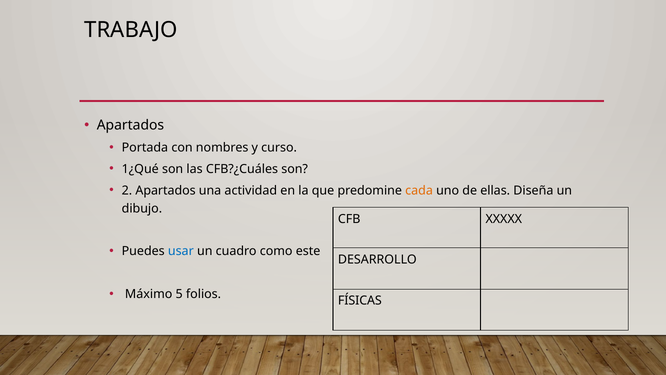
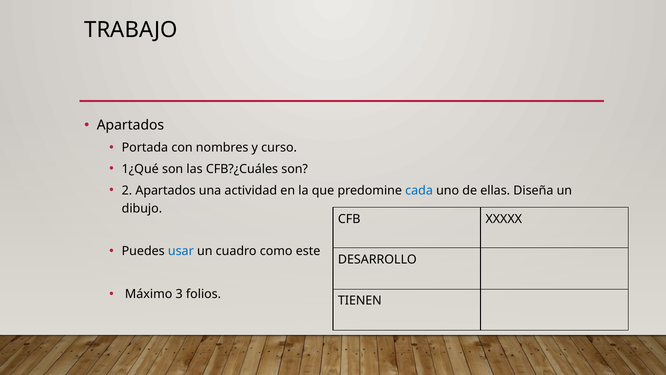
cada colour: orange -> blue
5: 5 -> 3
FÍSICAS: FÍSICAS -> TIENEN
